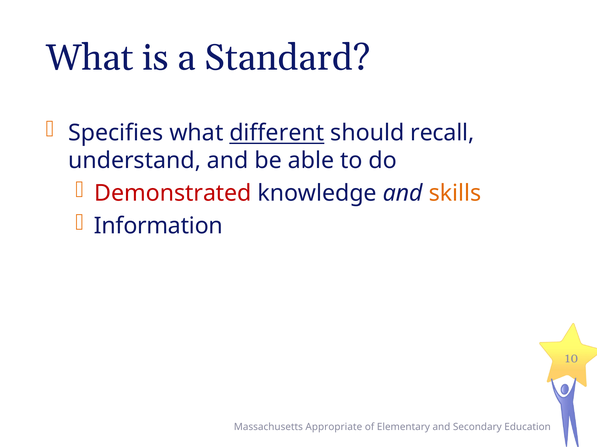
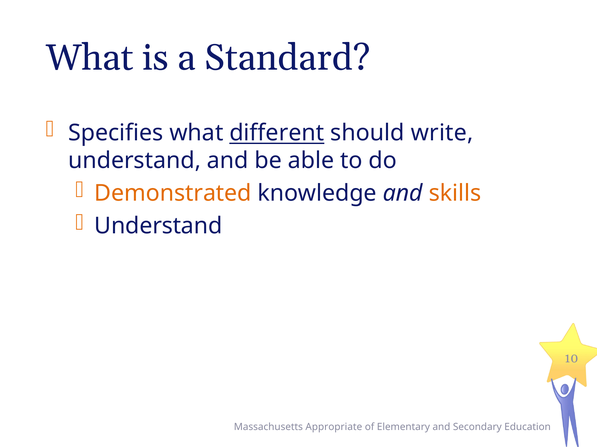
recall: recall -> write
Demonstrated colour: red -> orange
Information at (158, 226): Information -> Understand
